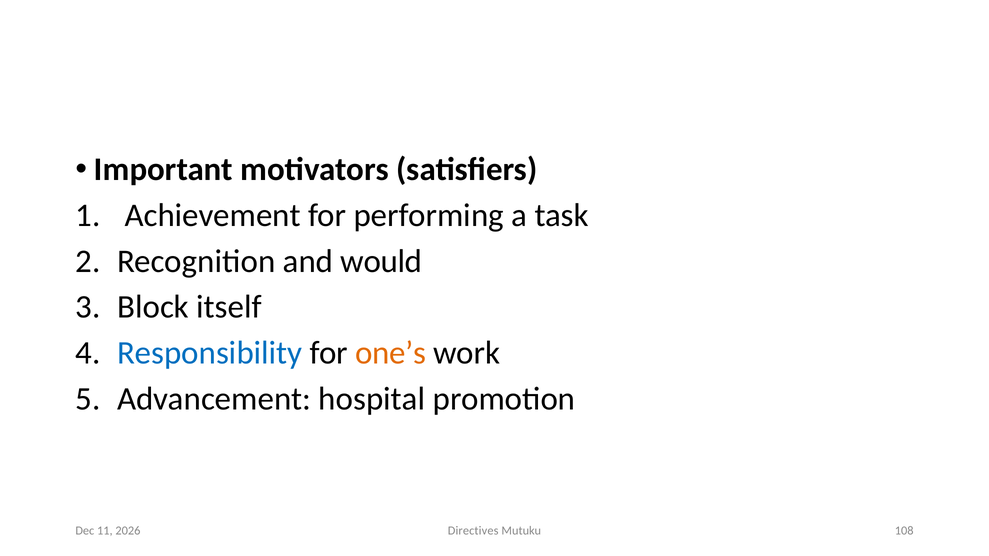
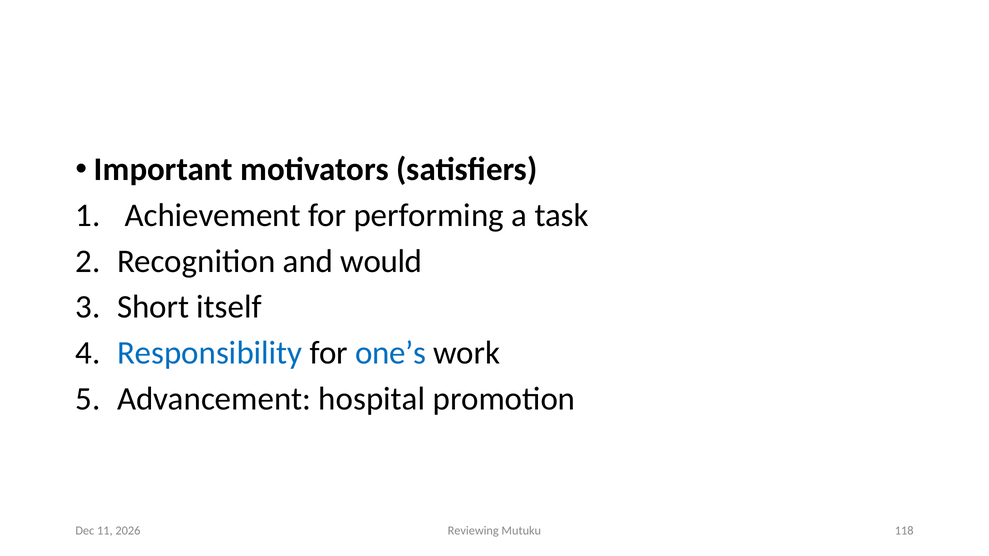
Block: Block -> Short
one’s colour: orange -> blue
Directives: Directives -> Reviewing
108: 108 -> 118
